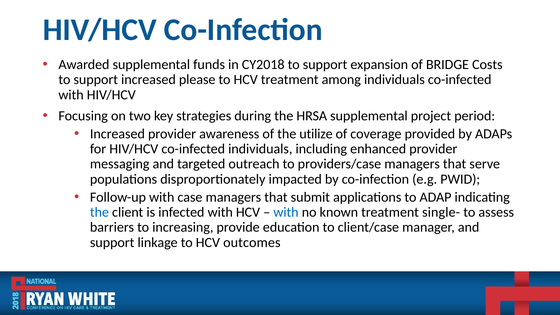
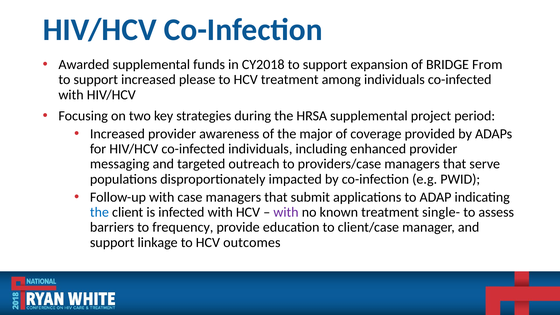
Costs: Costs -> From
utilize: utilize -> major
with at (286, 212) colour: blue -> purple
increasing: increasing -> frequency
